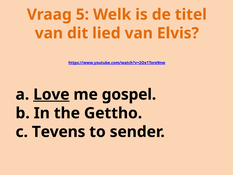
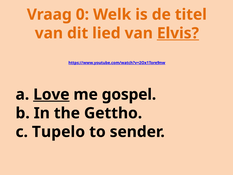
5: 5 -> 0
Elvis underline: none -> present
Tevens: Tevens -> Tupelo
